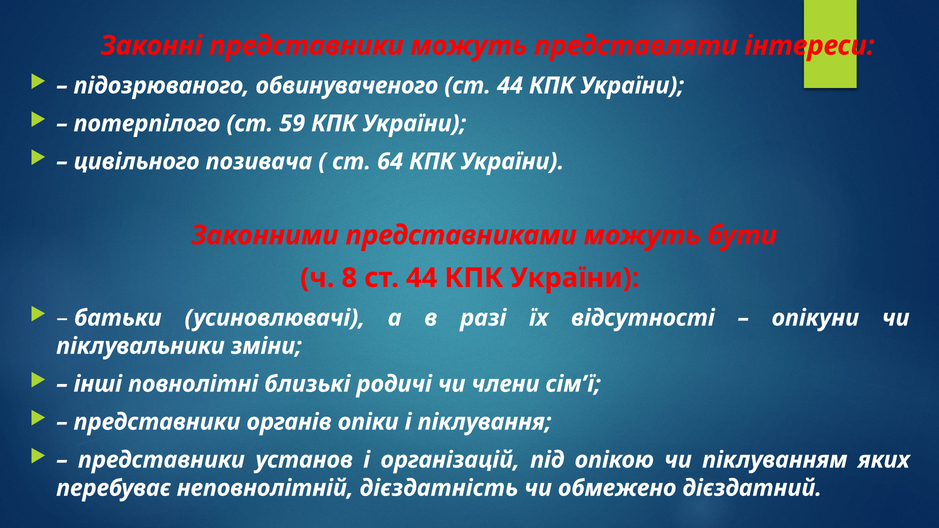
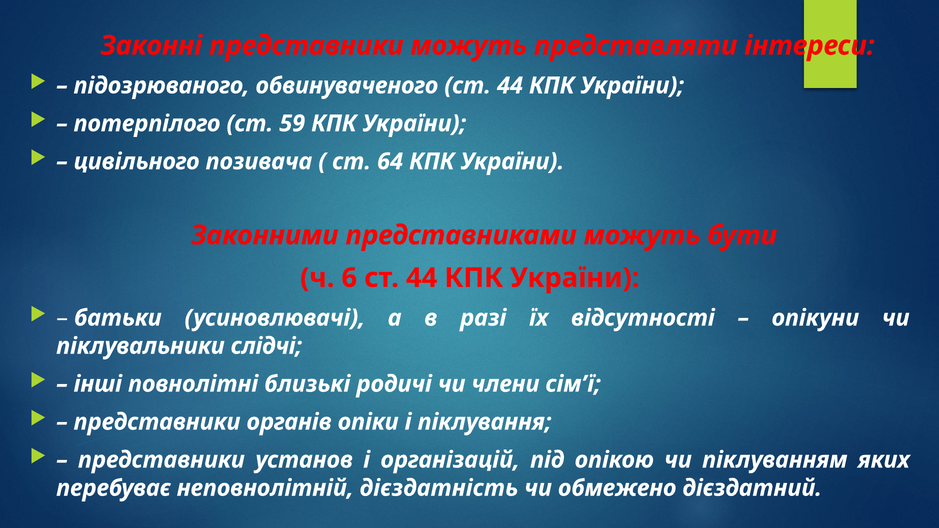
8: 8 -> 6
зміни: зміни -> слідчі
